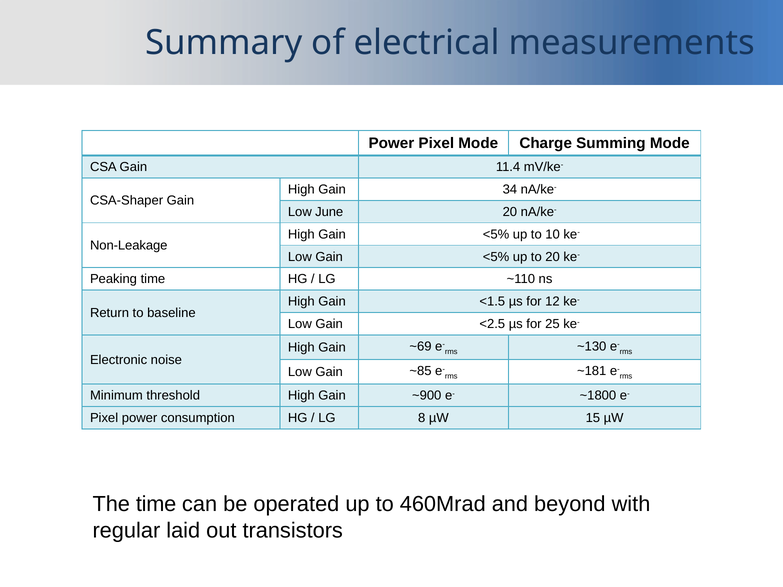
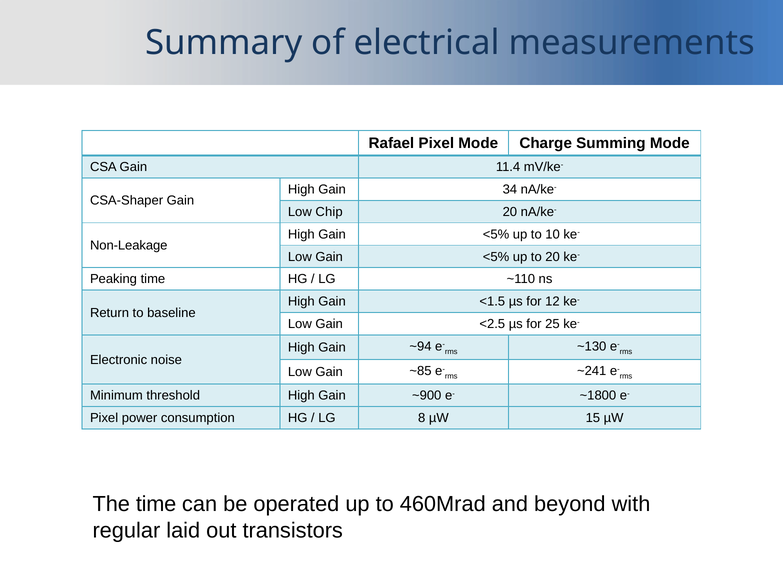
Power at (391, 143): Power -> Rafael
June: June -> Chip
~69: ~69 -> ~94
~181: ~181 -> ~241
